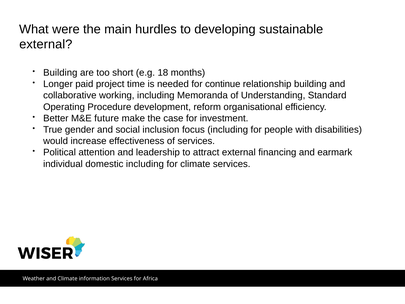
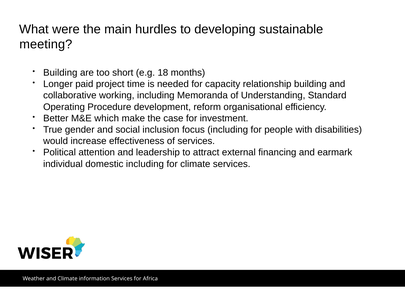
external at (46, 44): external -> meeting
continue: continue -> capacity
future: future -> which
